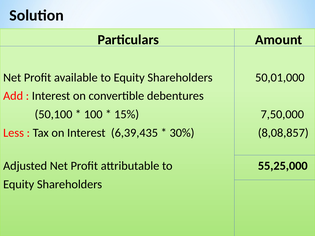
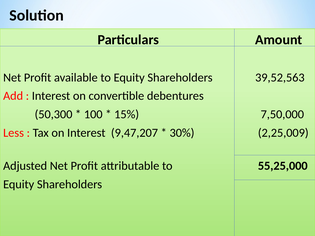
50,01,000: 50,01,000 -> 39,52,563
50,100: 50,100 -> 50,300
6,39,435: 6,39,435 -> 9,47,207
8,08,857: 8,08,857 -> 2,25,009
